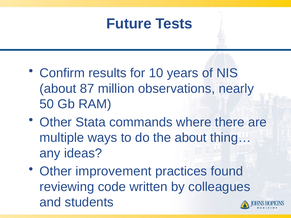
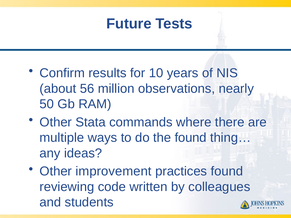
87: 87 -> 56
the about: about -> found
